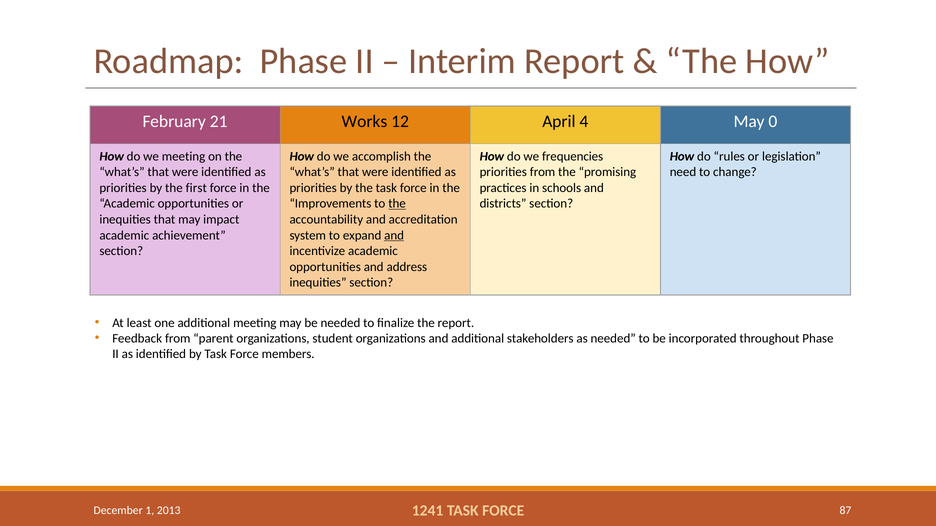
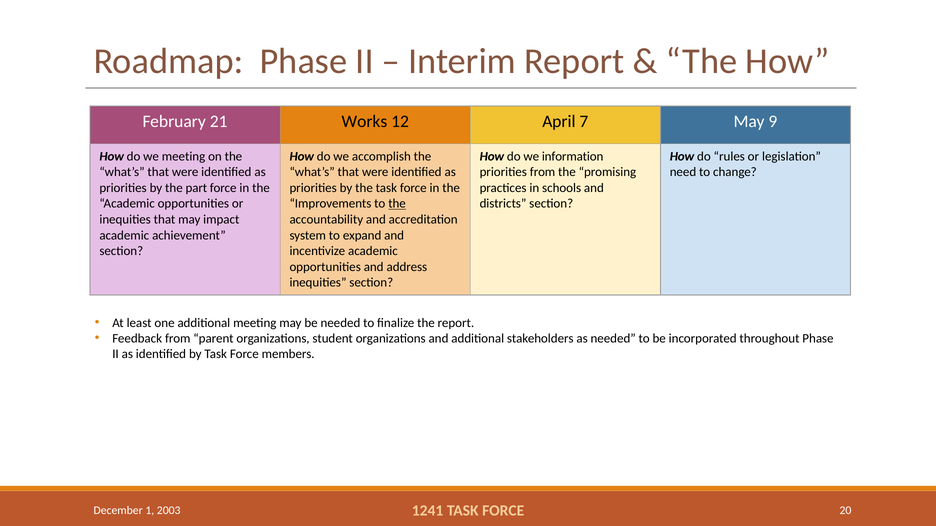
4: 4 -> 7
0: 0 -> 9
frequencies: frequencies -> information
first: first -> part
and at (394, 235) underline: present -> none
2013: 2013 -> 2003
87: 87 -> 20
